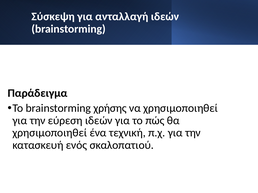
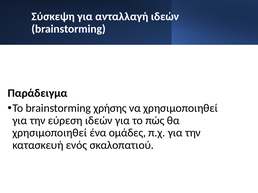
τεχνική: τεχνική -> ομάδες
